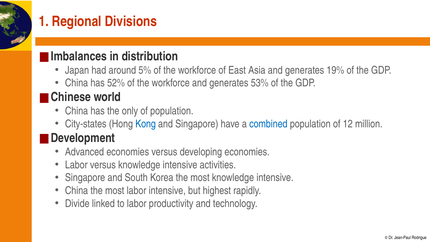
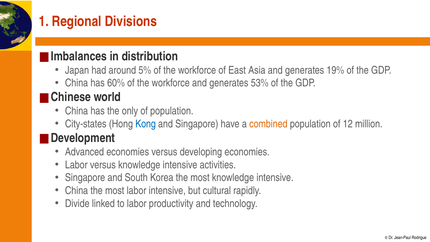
52%: 52% -> 60%
combined colour: blue -> orange
highest: highest -> cultural
